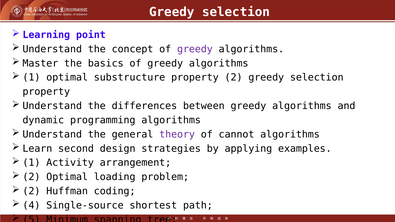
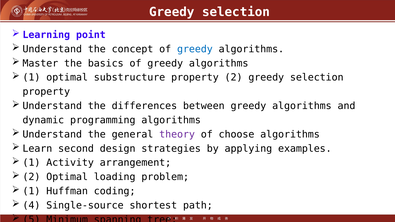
greedy at (195, 49) colour: purple -> blue
cannot: cannot -> choose
2 at (31, 191): 2 -> 1
